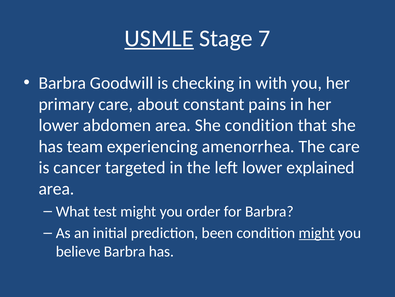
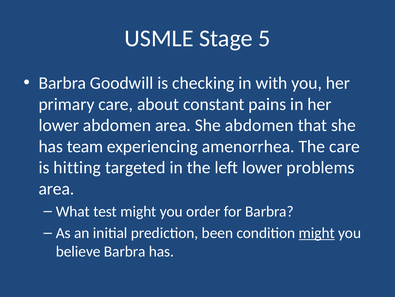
USMLE underline: present -> none
7: 7 -> 5
She condition: condition -> abdomen
cancer: cancer -> hitting
explained: explained -> problems
